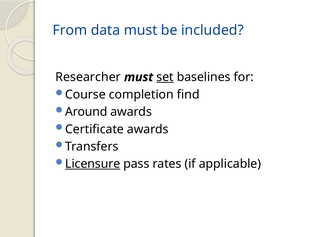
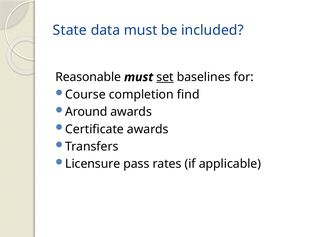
From: From -> State
Researcher: Researcher -> Reasonable
Licensure underline: present -> none
